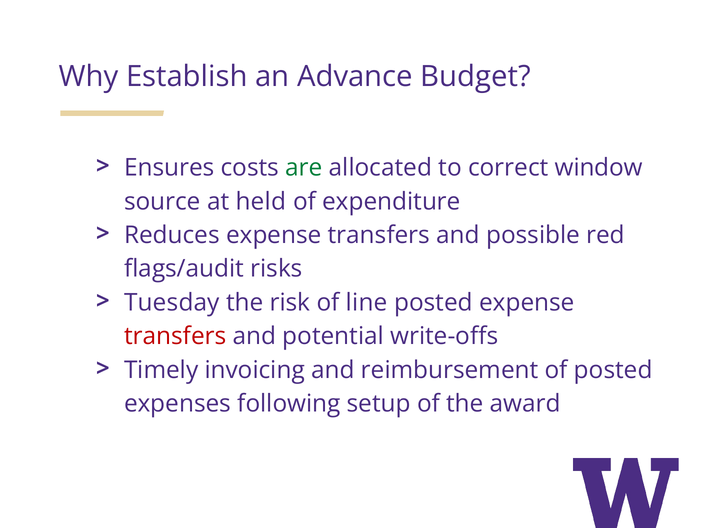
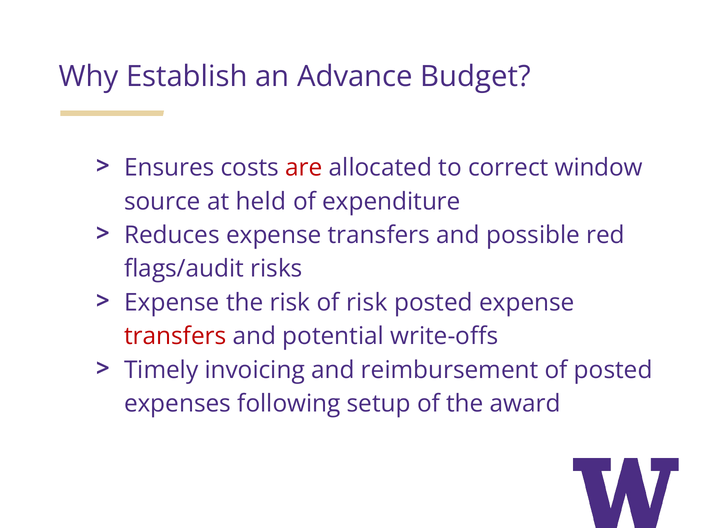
are colour: green -> red
Tuesday at (172, 303): Tuesday -> Expense
of line: line -> risk
